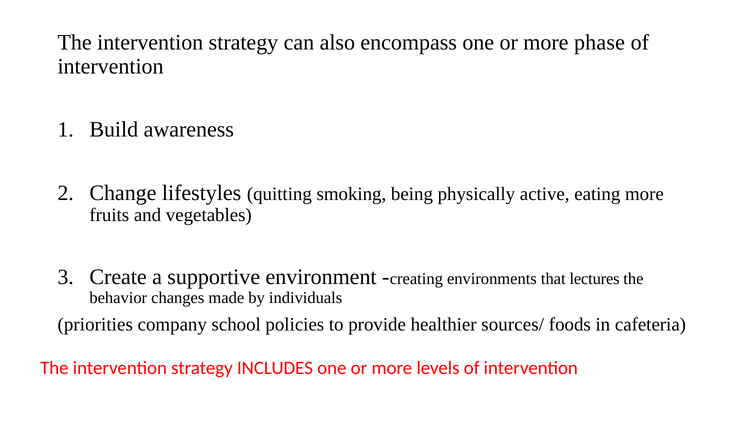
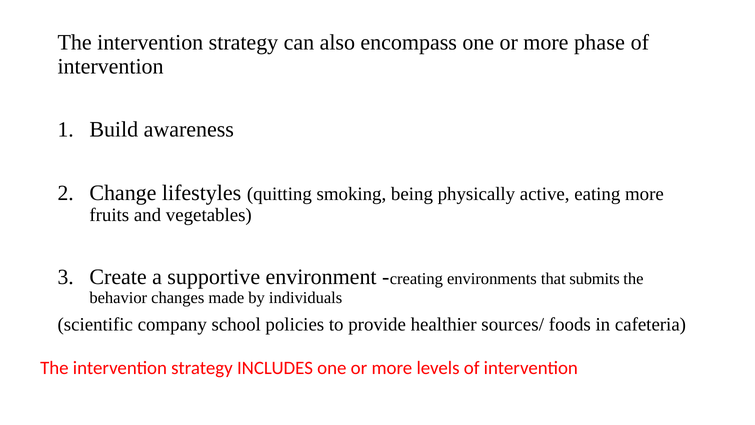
lectures: lectures -> submits
priorities: priorities -> scientific
